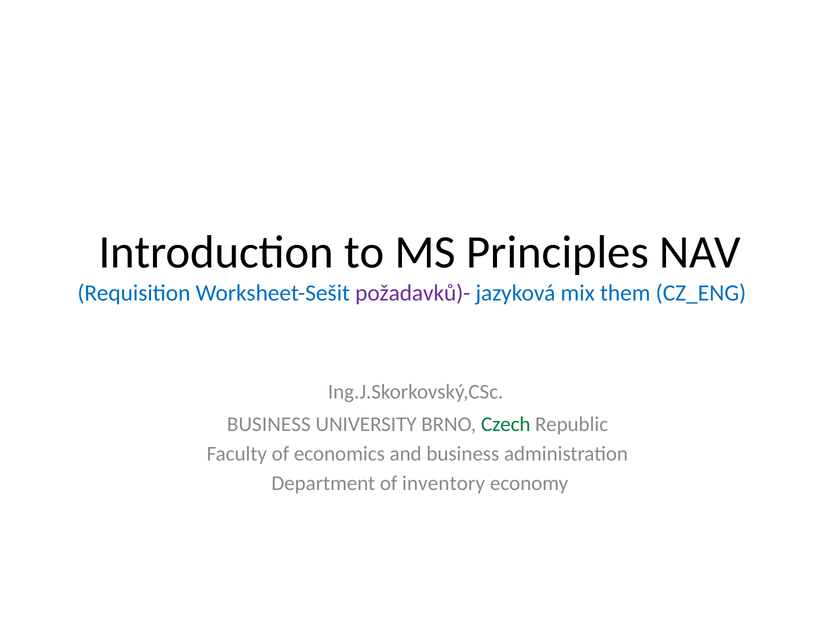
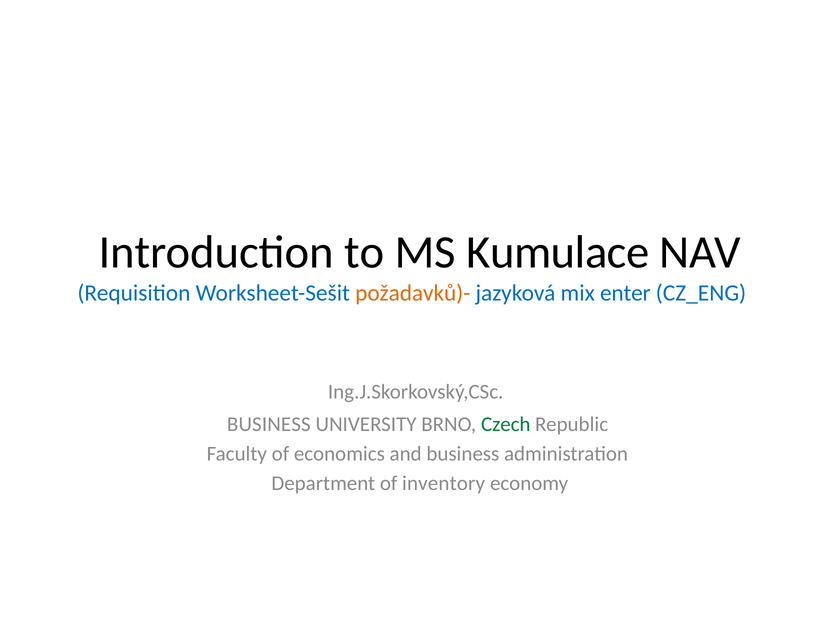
Principles: Principles -> Kumulace
požadavků)- colour: purple -> orange
them: them -> enter
